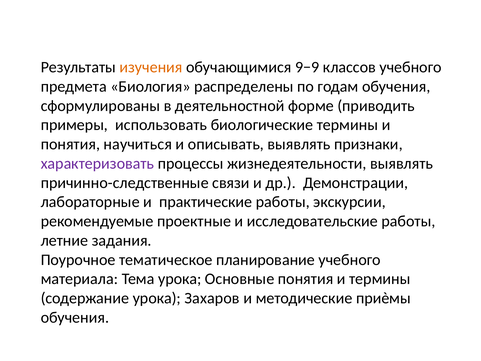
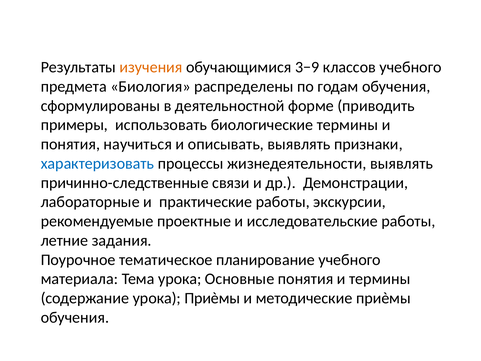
9−9: 9−9 -> 3−9
характеризовать colour: purple -> blue
урока Захаров: Захаров -> Приѐмы
